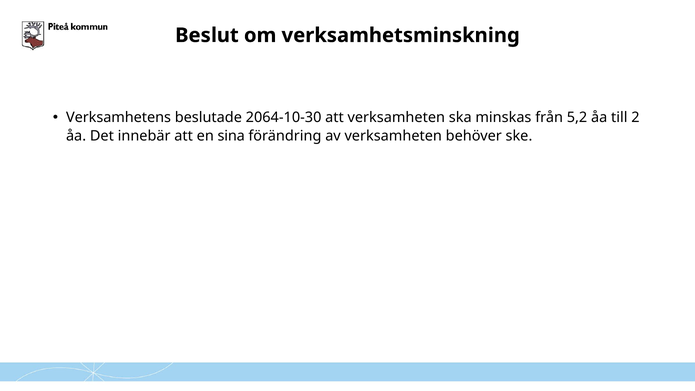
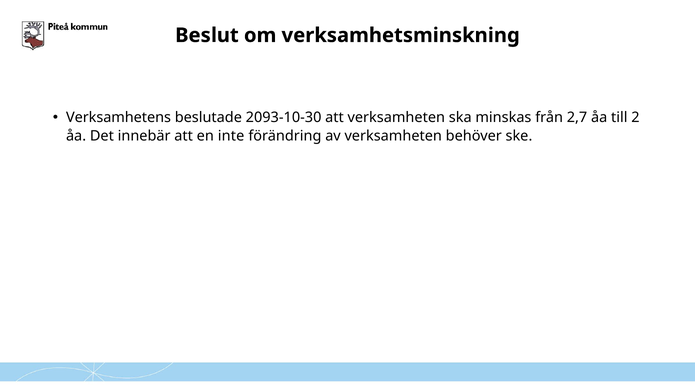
2064-10-30: 2064-10-30 -> 2093-10-30
5,2: 5,2 -> 2,7
sina: sina -> inte
